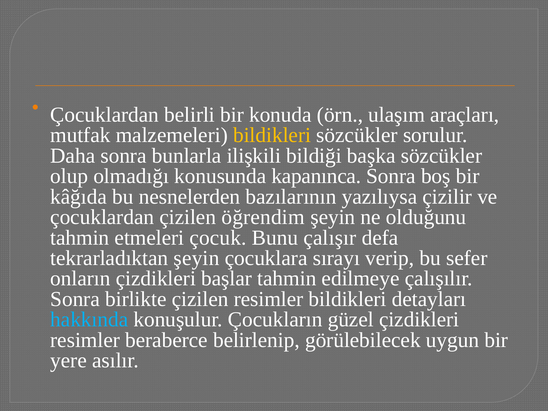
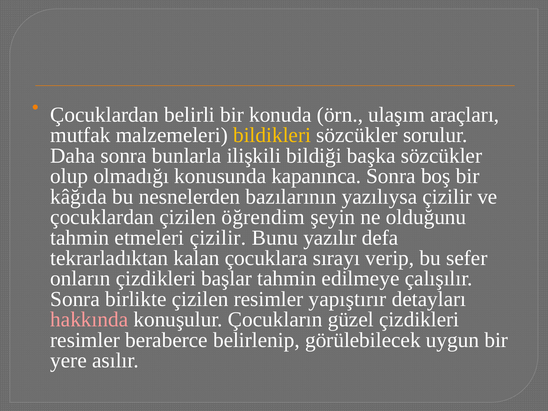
etmeleri çocuk: çocuk -> çizilir
çalışır: çalışır -> yazılır
tekrarladıktan şeyin: şeyin -> kalan
resimler bildikleri: bildikleri -> yapıştırır
hakkında colour: light blue -> pink
